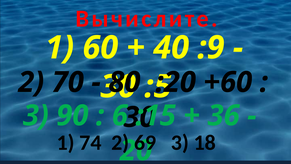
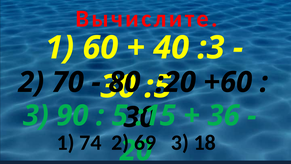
:9: :9 -> :3
6: 6 -> 5
